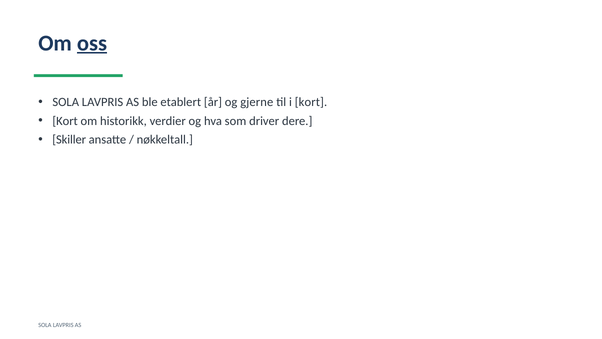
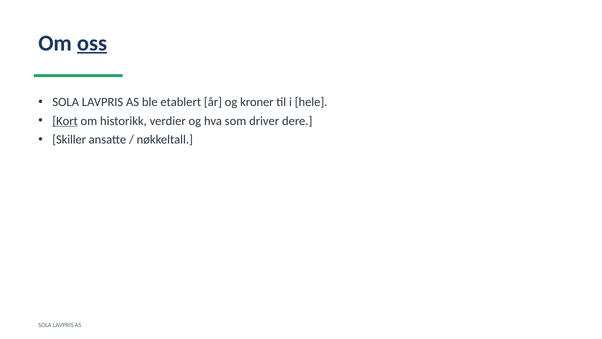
gjerne: gjerne -> kroner
i kort: kort -> hele
Kort at (65, 121) underline: none -> present
